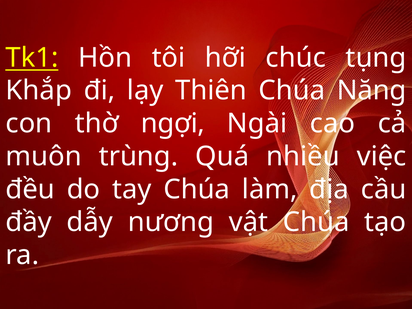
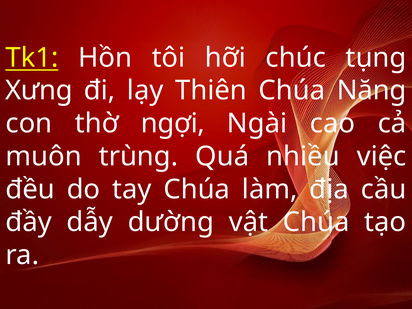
Khắp: Khắp -> Xưng
nương: nương -> dường
